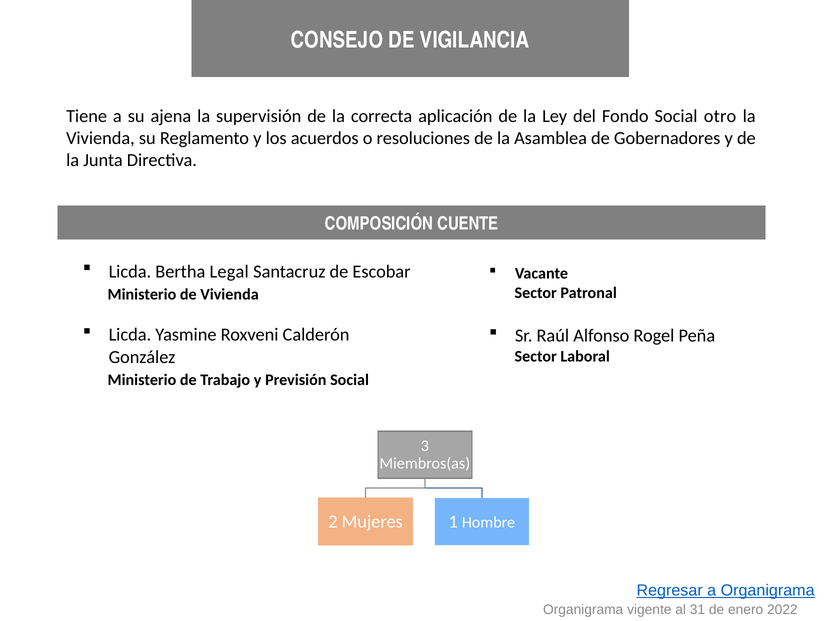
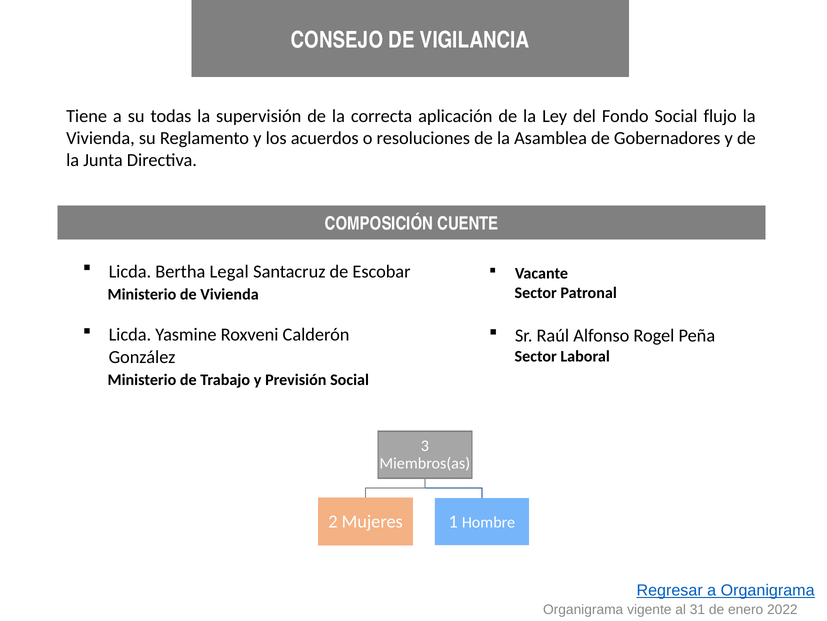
ajena: ajena -> todas
otro: otro -> flujo
